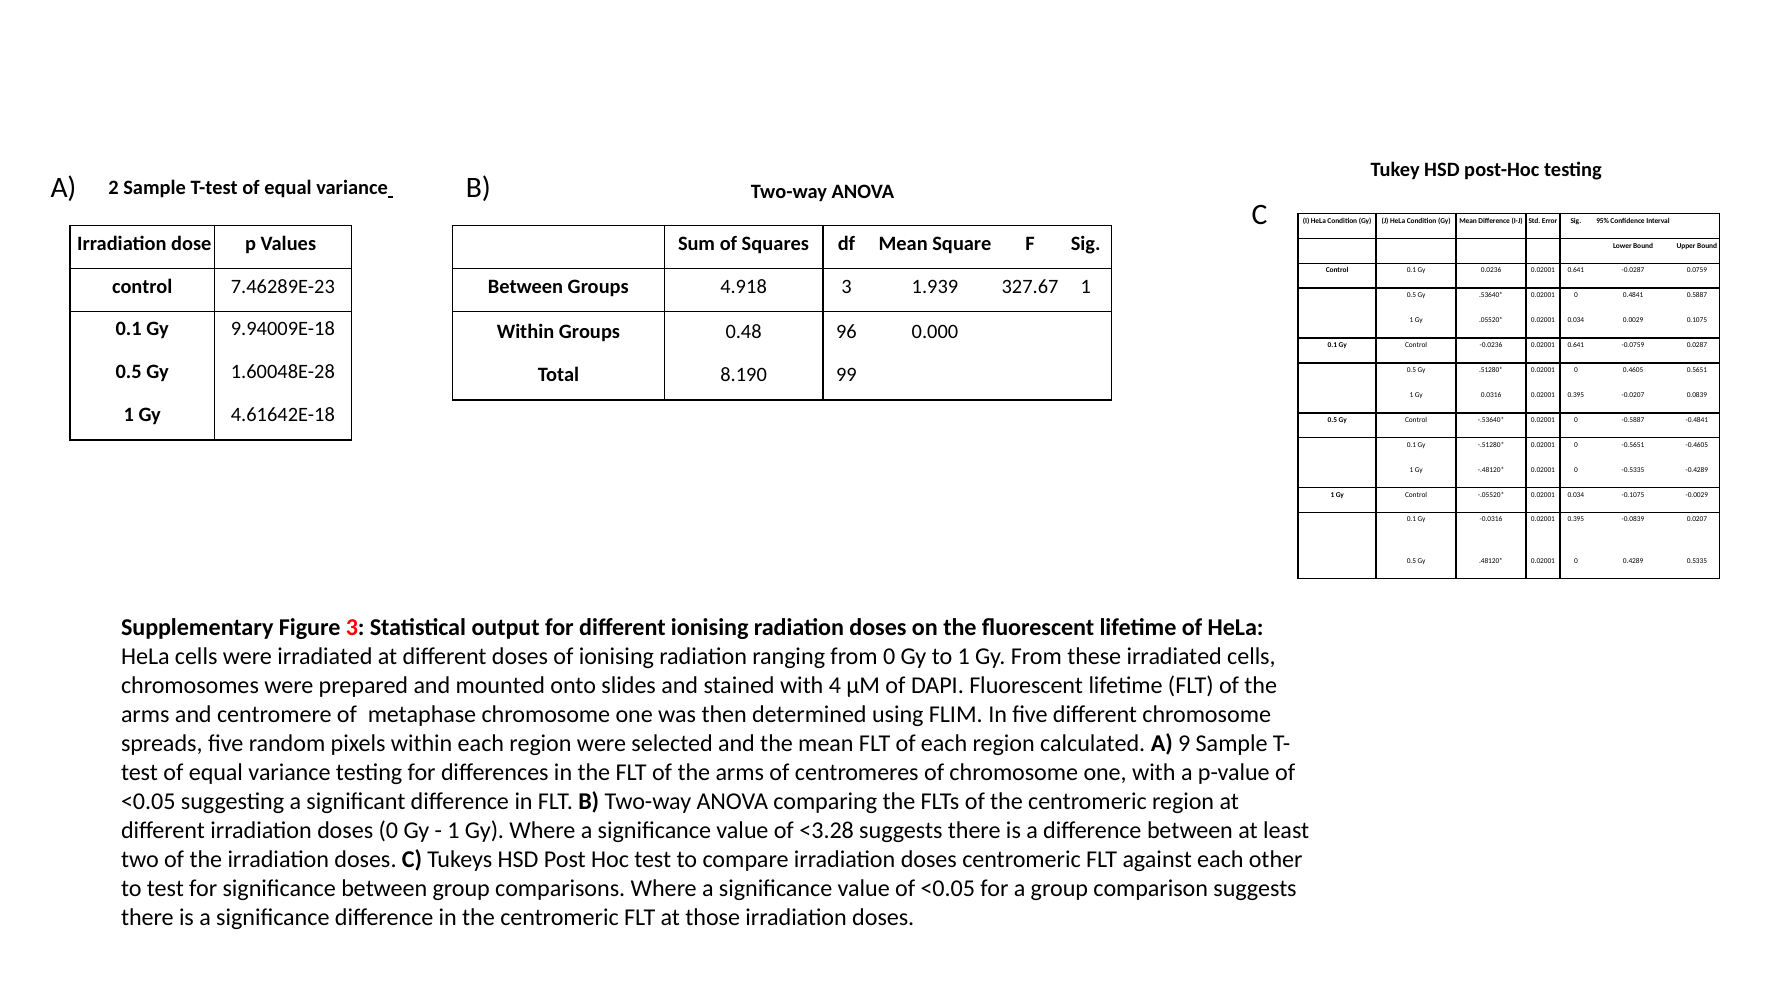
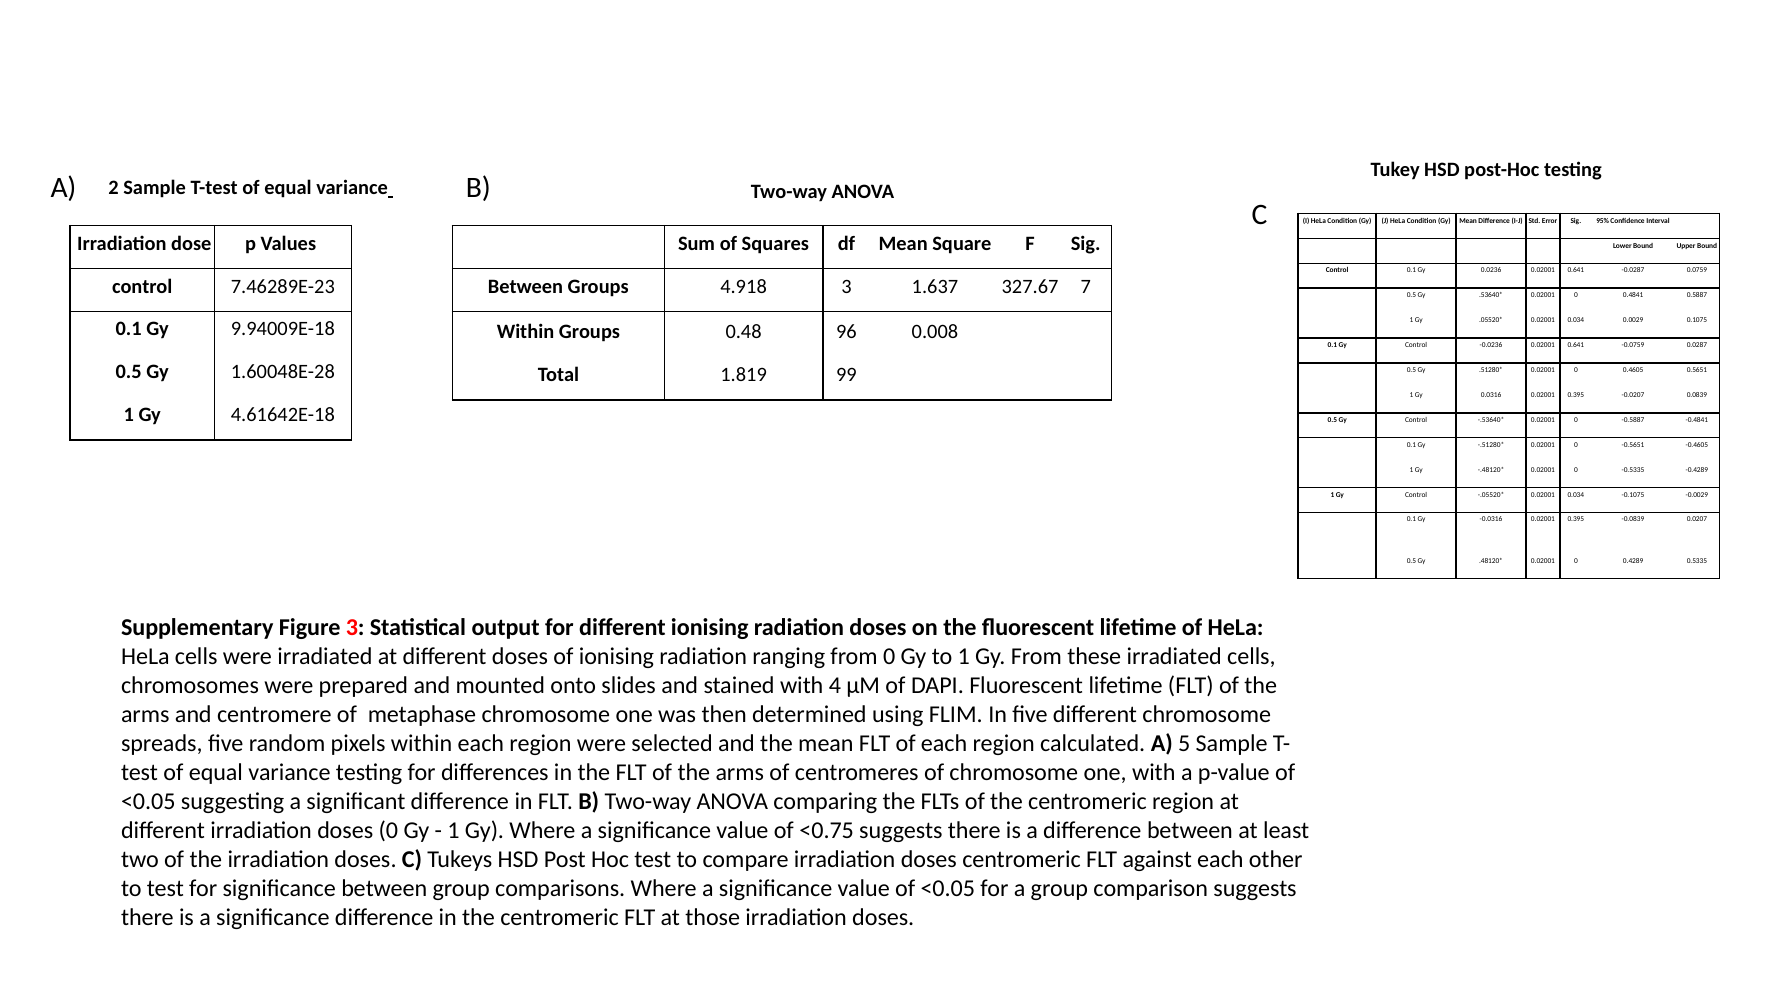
1.939: 1.939 -> 1.637
327.67 1: 1 -> 7
0.000: 0.000 -> 0.008
8.190: 8.190 -> 1.819
9: 9 -> 5
<3.28: <3.28 -> <0.75
